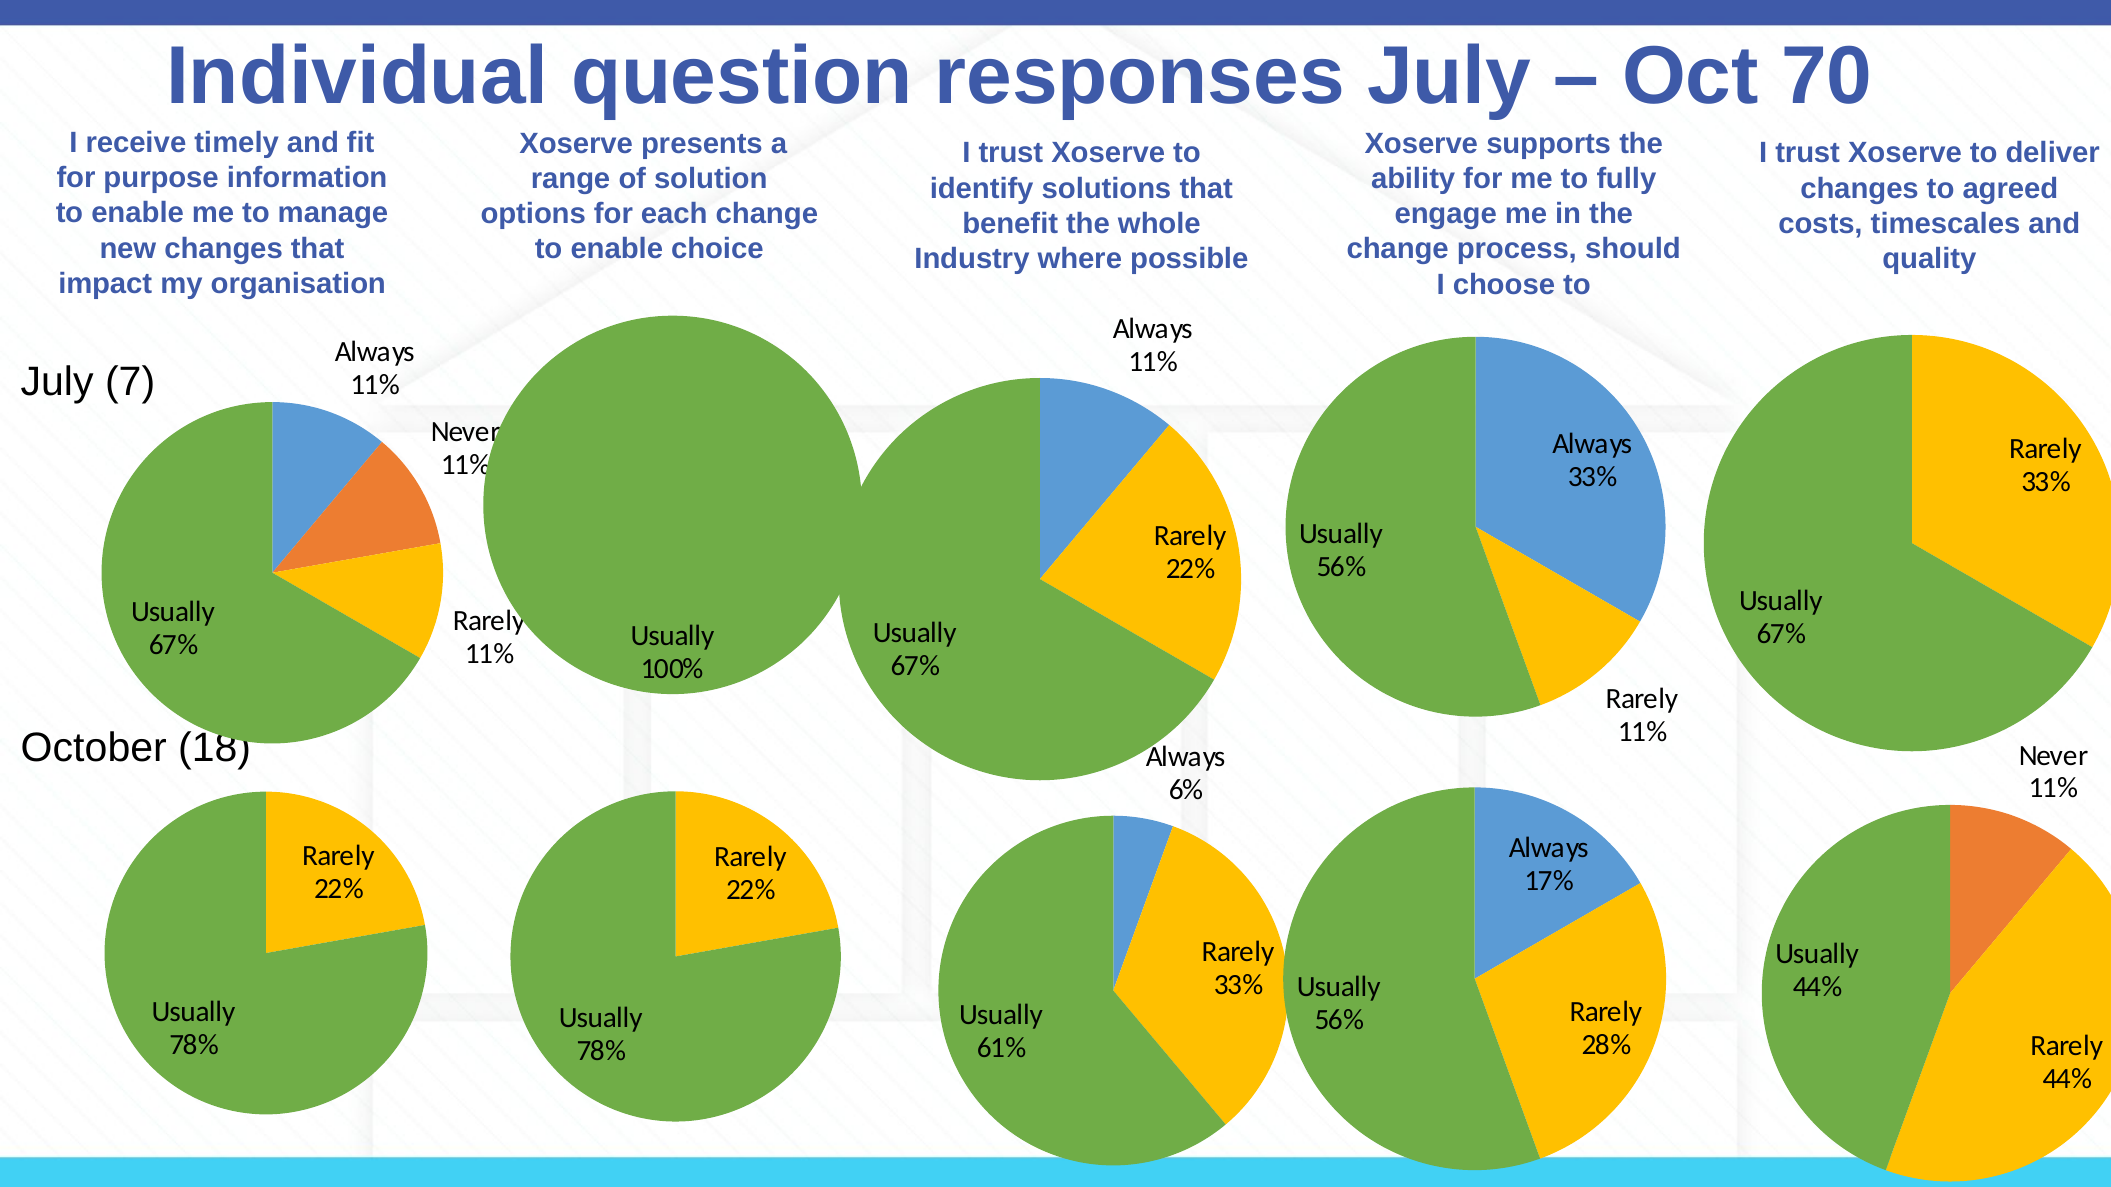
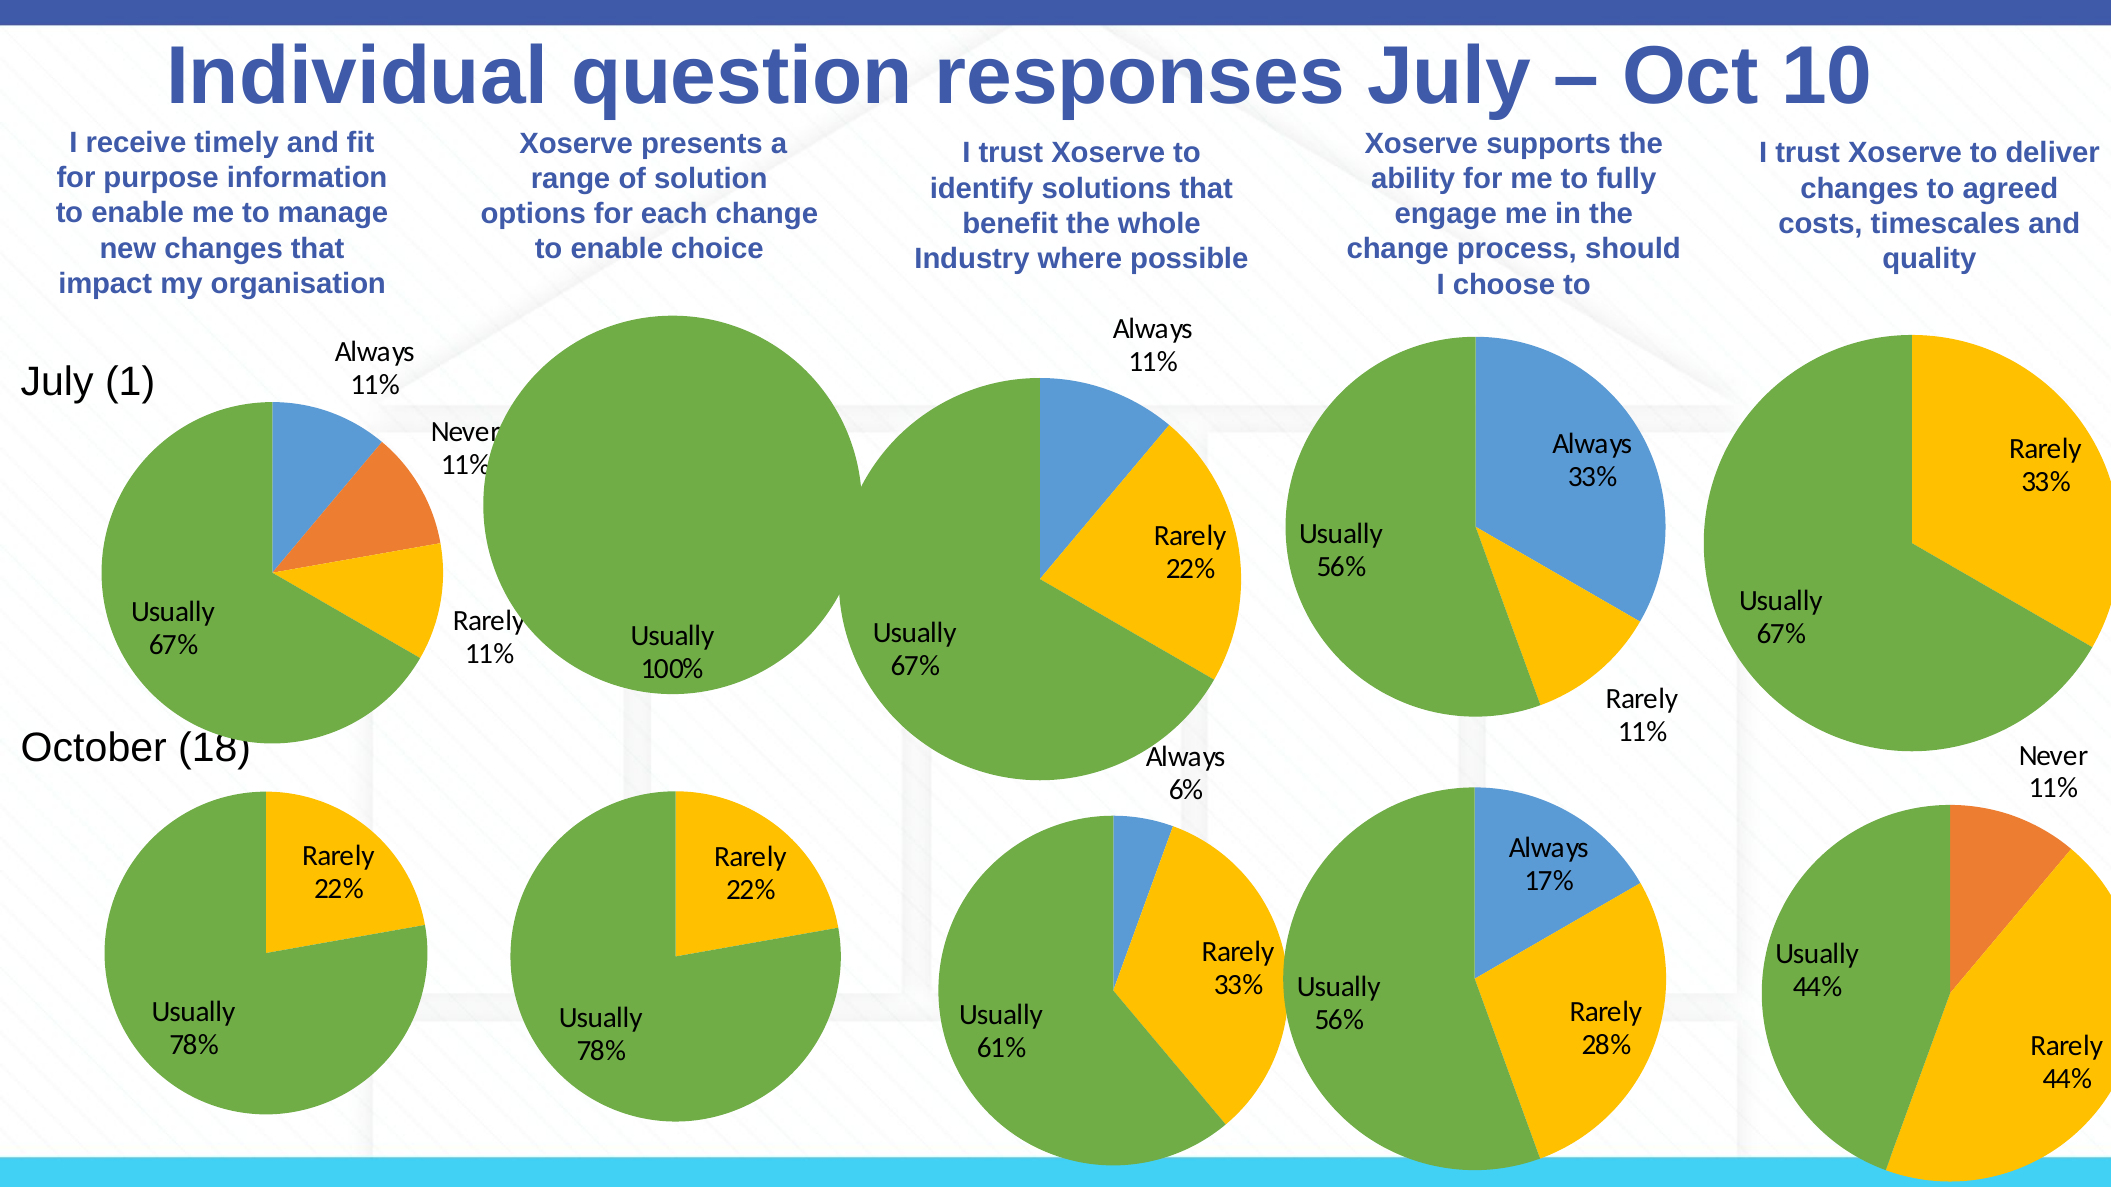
70: 70 -> 10
7: 7 -> 1
